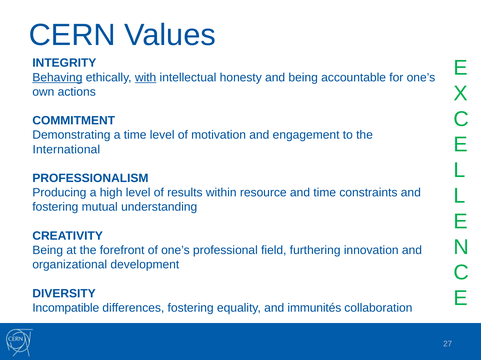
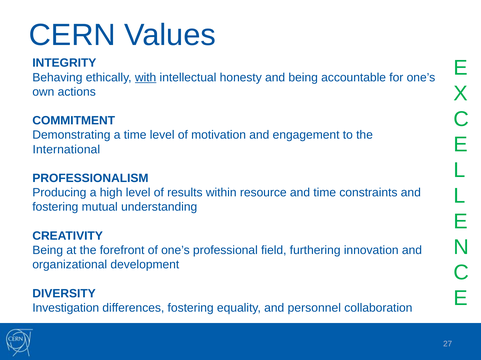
Behaving underline: present -> none
Incompatible: Incompatible -> Investigation
immunités: immunités -> personnel
